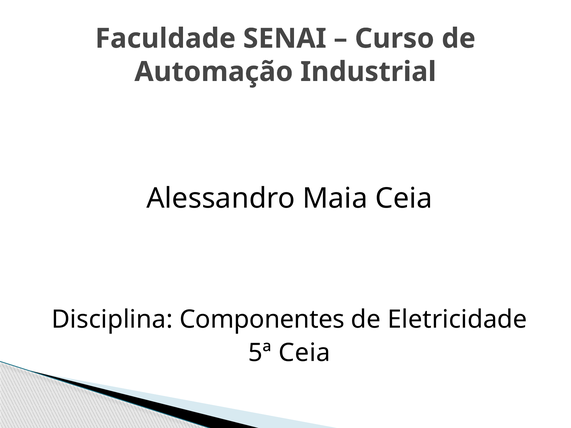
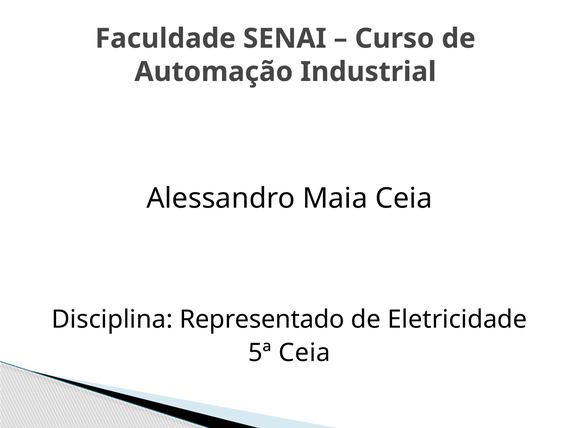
Componentes: Componentes -> Representado
